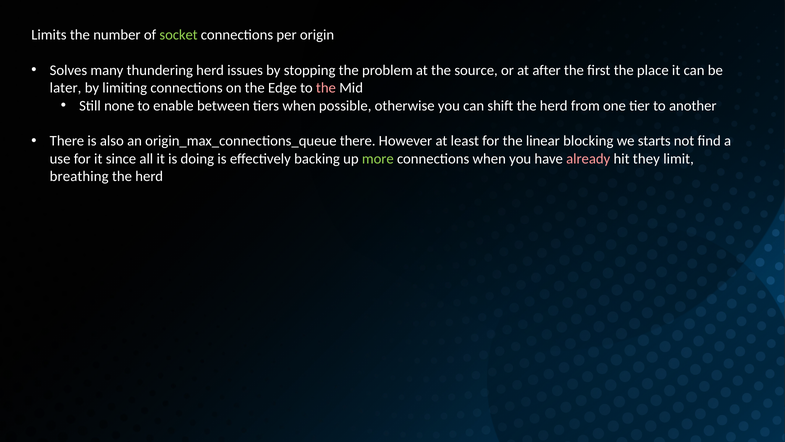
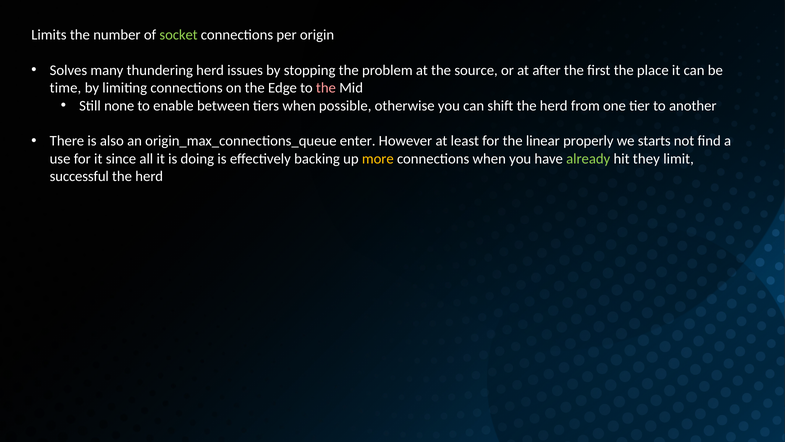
later: later -> time
origin_max_connections_queue there: there -> enter
blocking: blocking -> properly
more colour: light green -> yellow
already colour: pink -> light green
breathing: breathing -> successful
